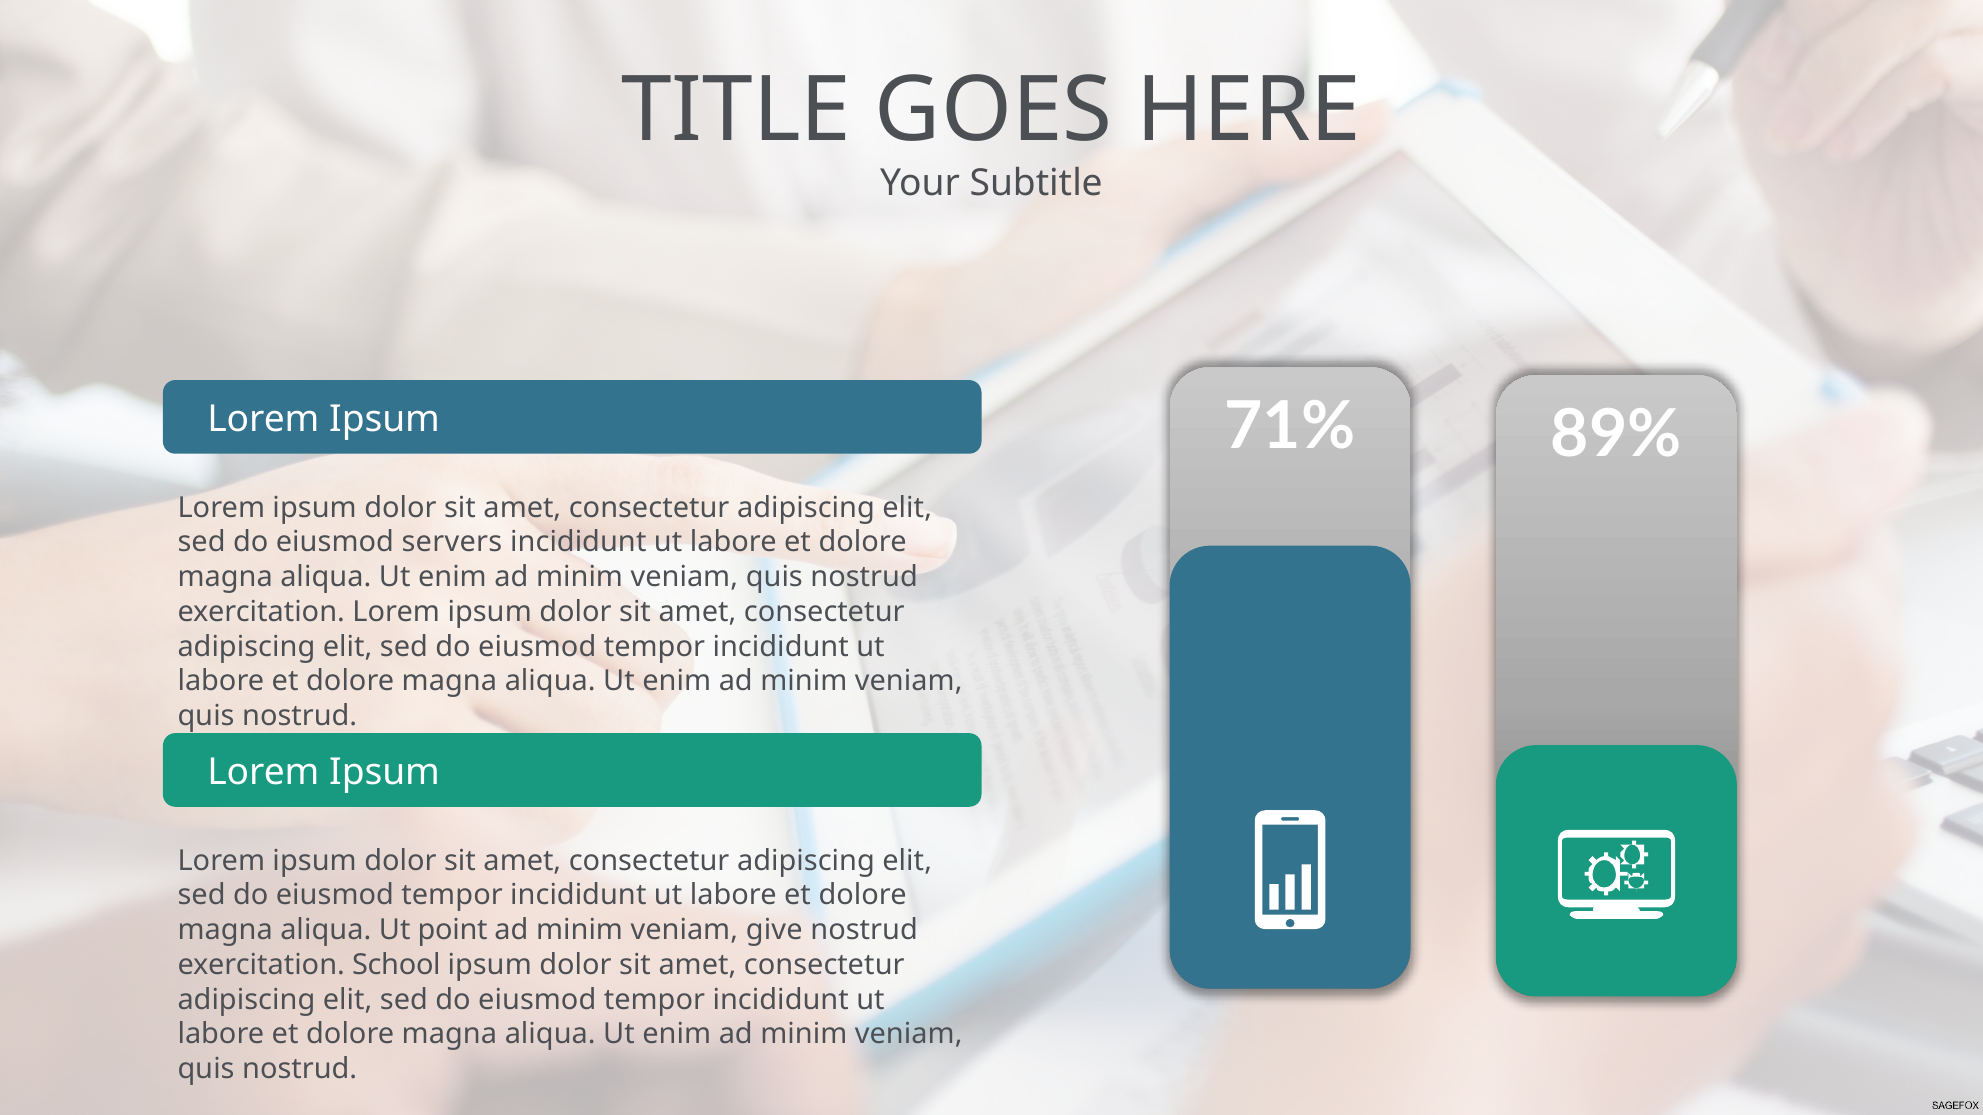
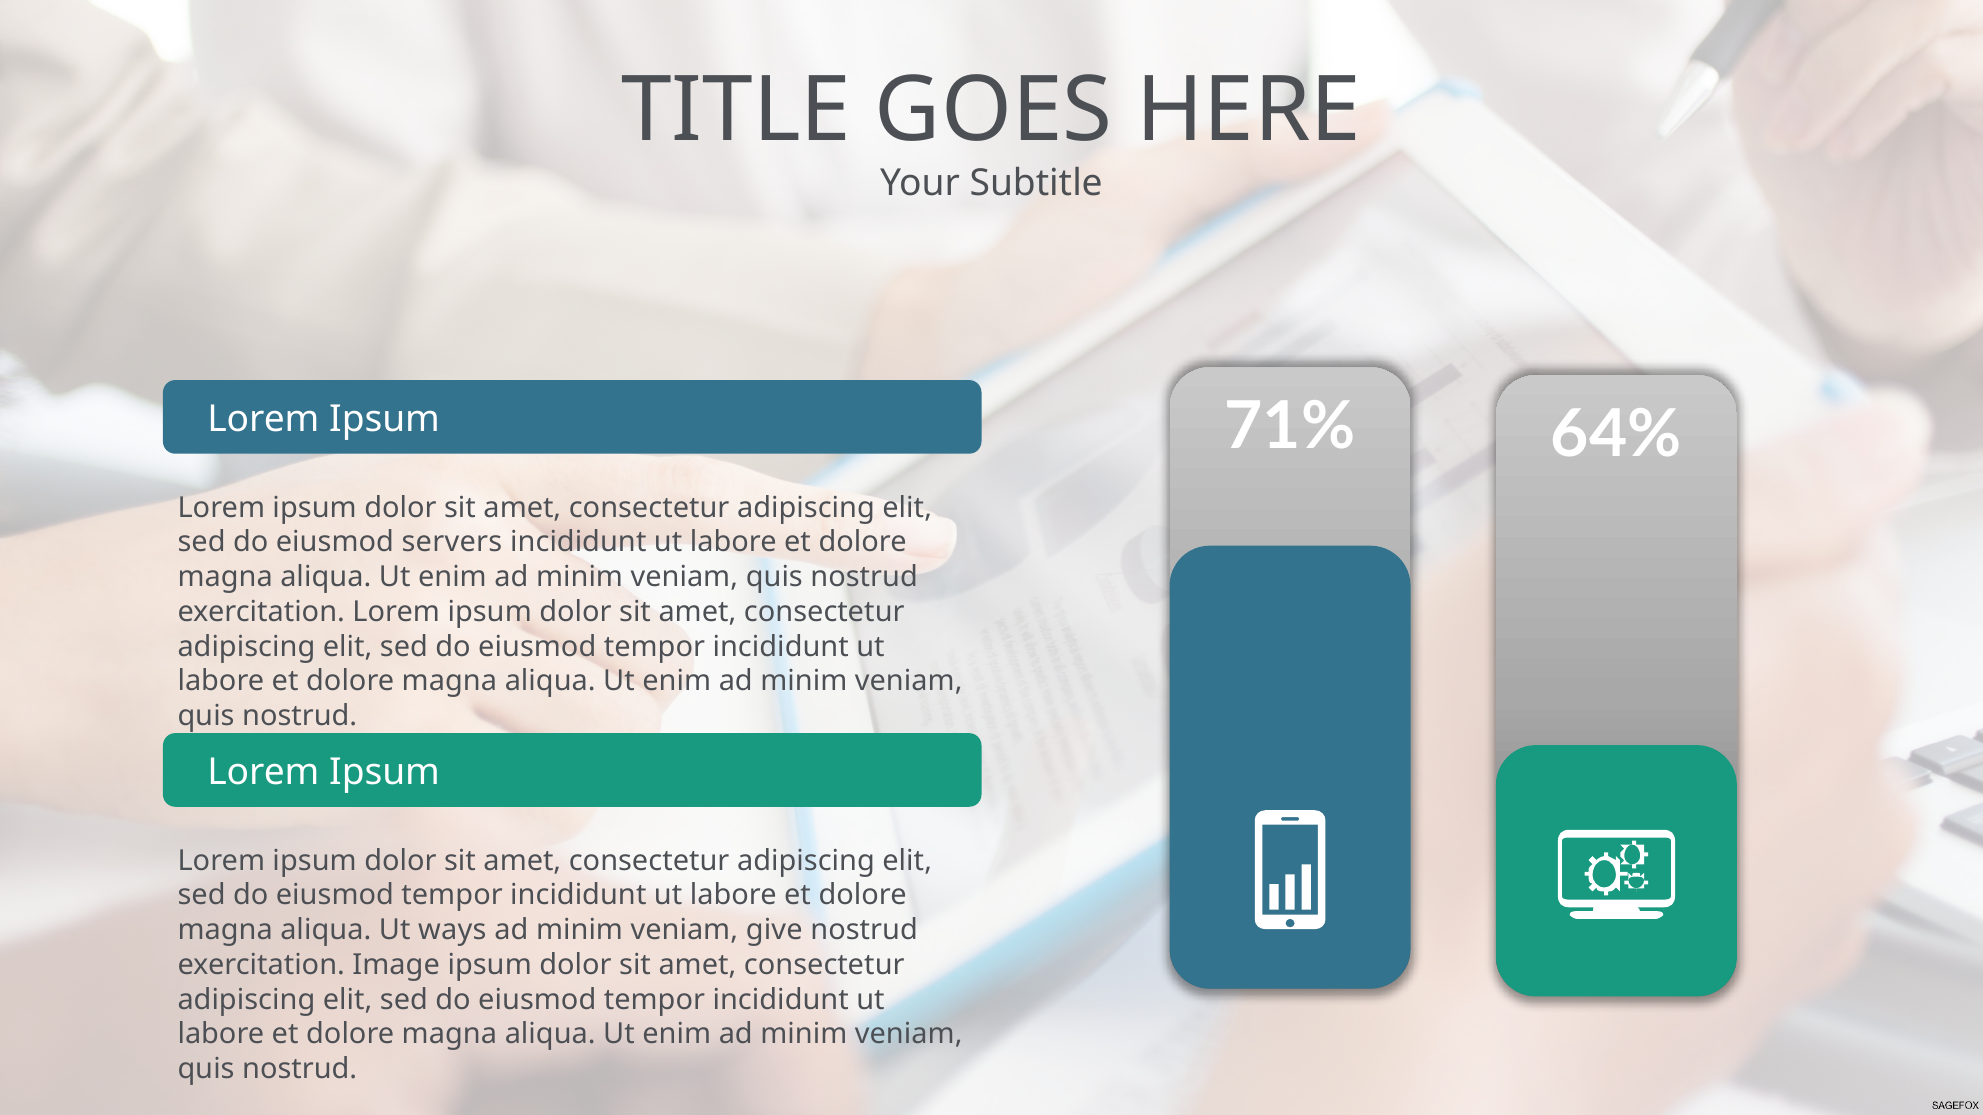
89%: 89% -> 64%
point: point -> ways
School: School -> Image
